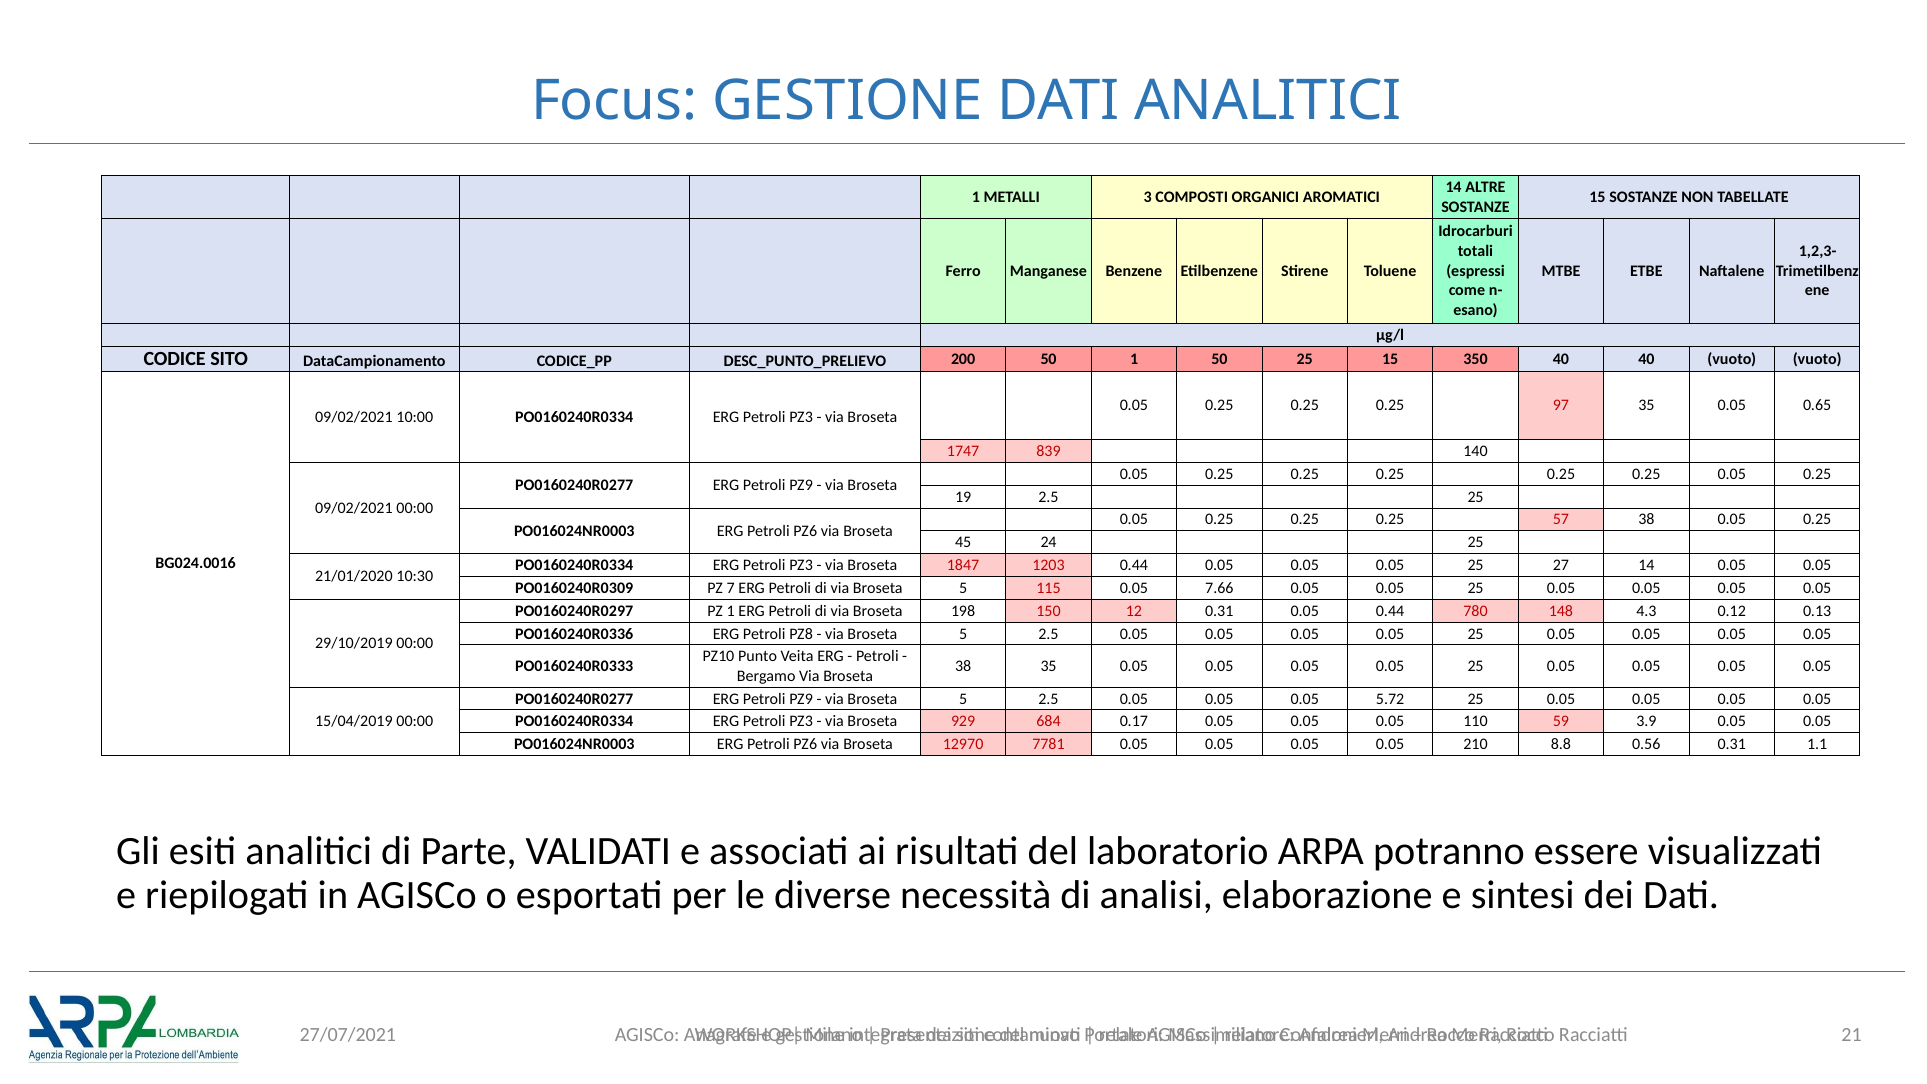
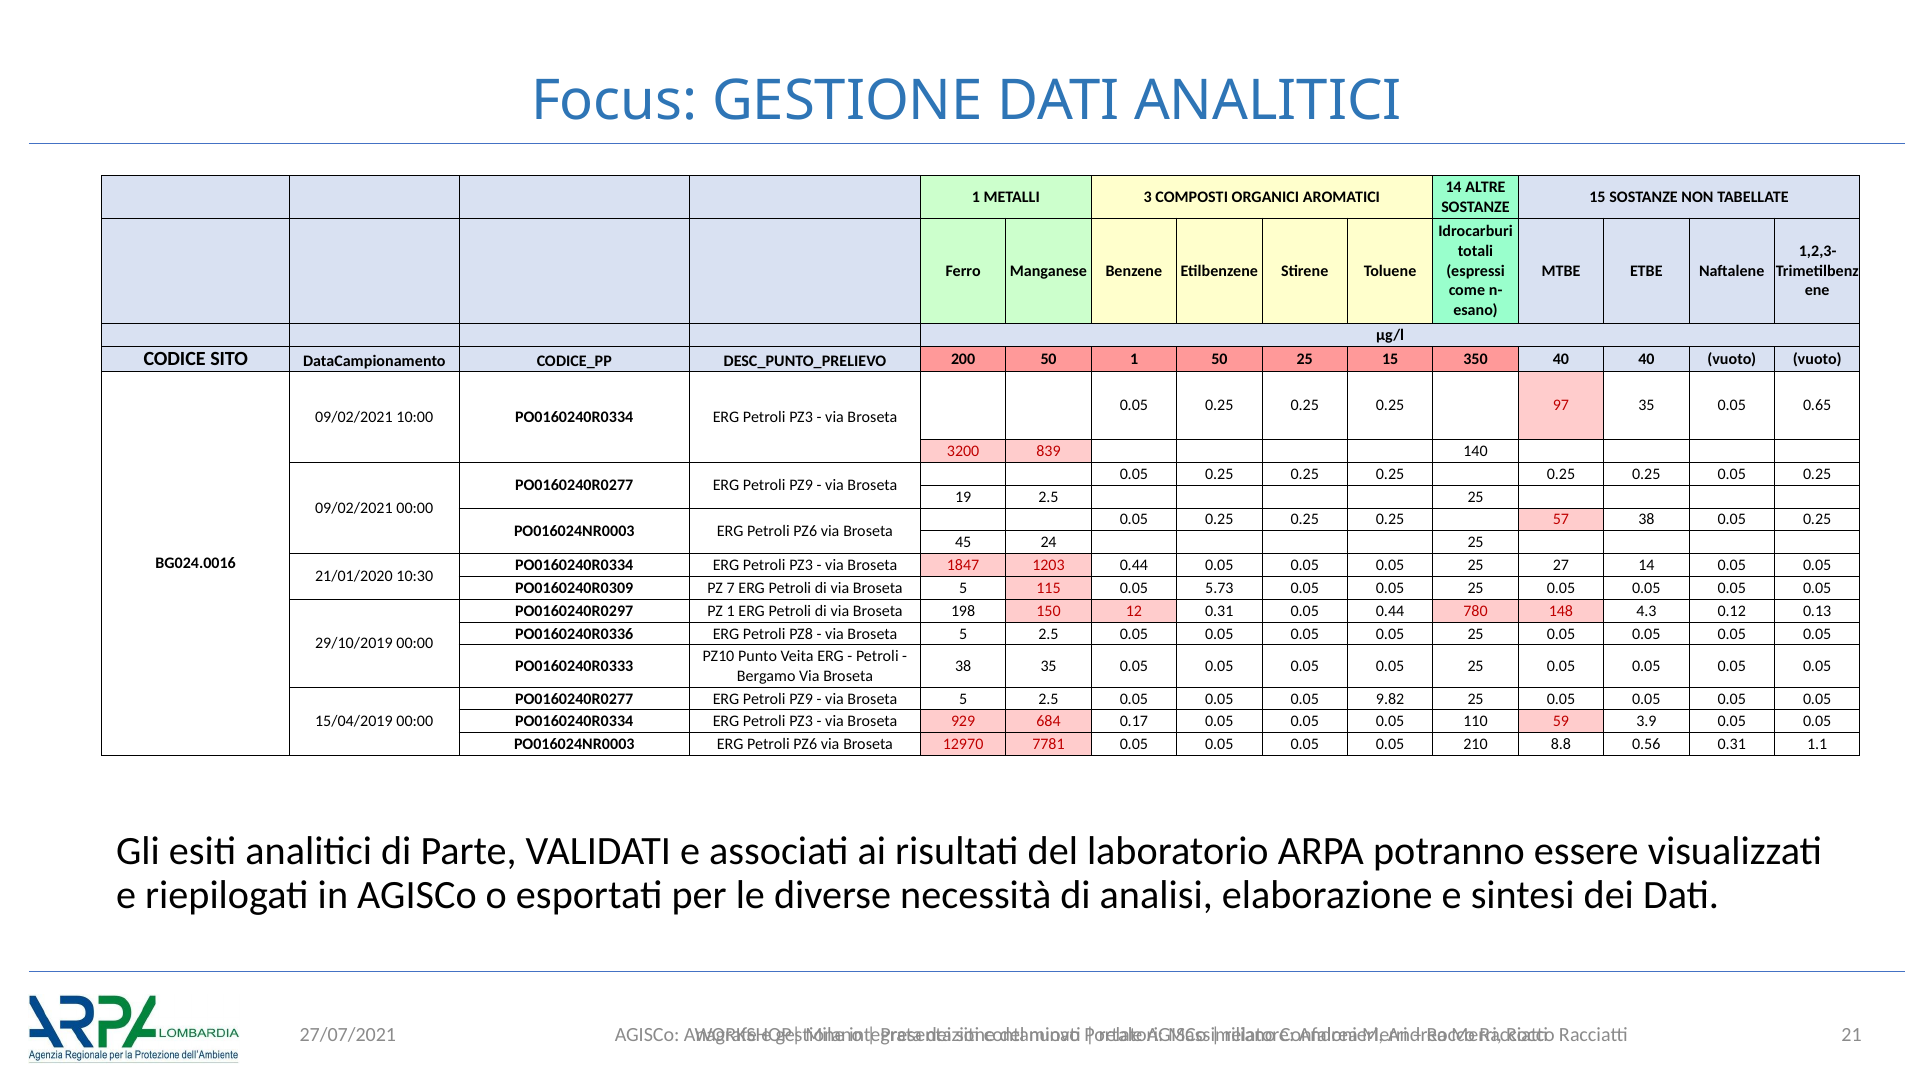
1747: 1747 -> 3200
7.66: 7.66 -> 5.73
5.72: 5.72 -> 9.82
